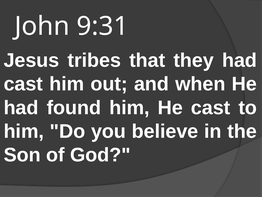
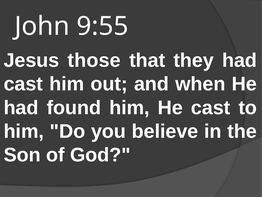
9:31: 9:31 -> 9:55
tribes: tribes -> those
